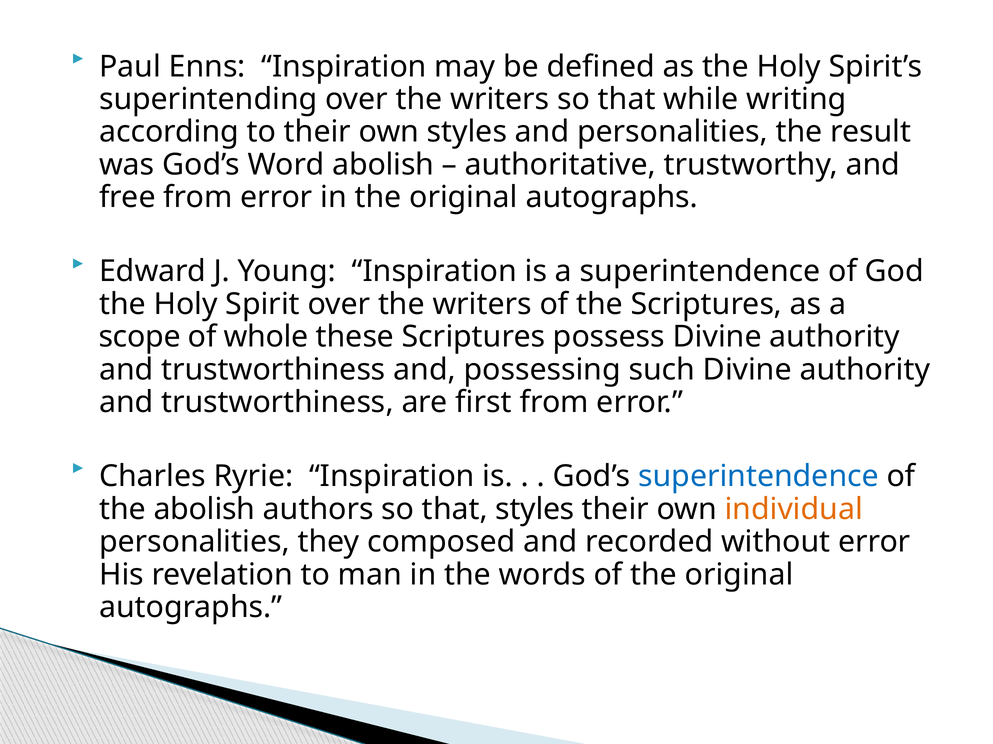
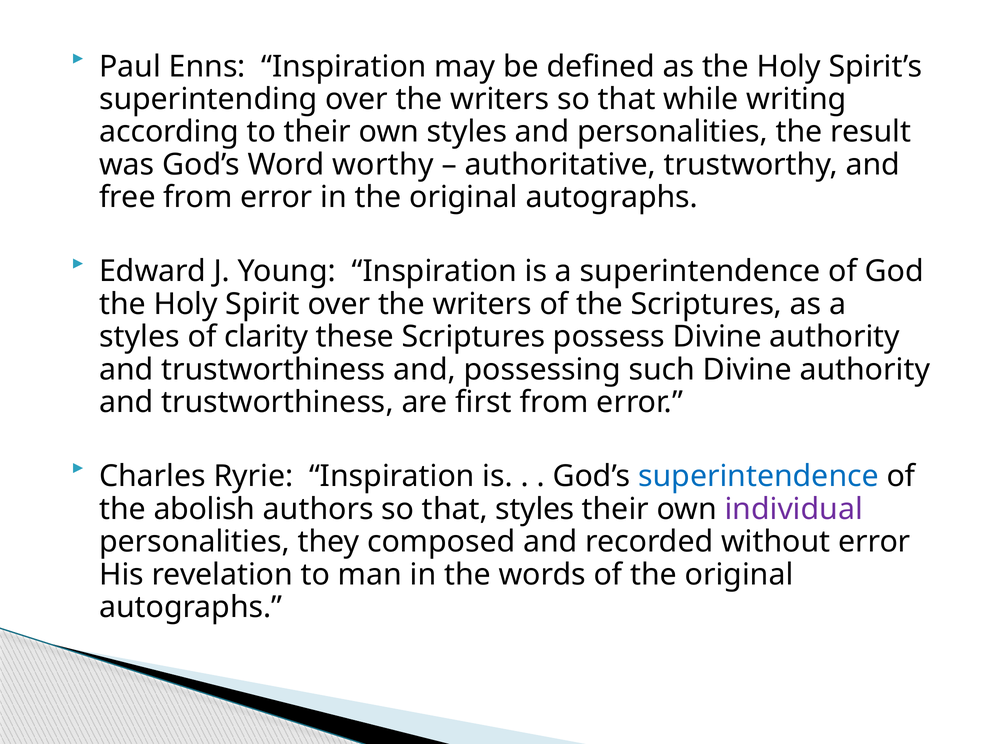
Word abolish: abolish -> worthy
scope at (140, 337): scope -> styles
whole: whole -> clarity
individual colour: orange -> purple
